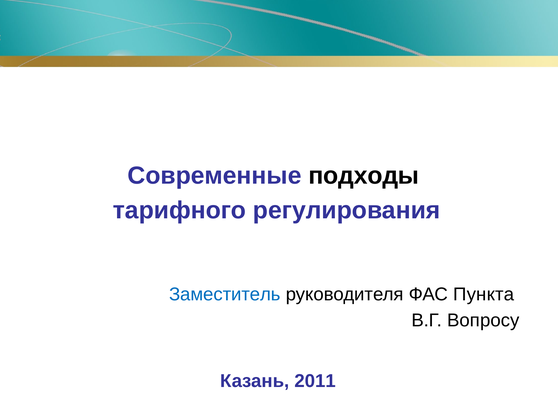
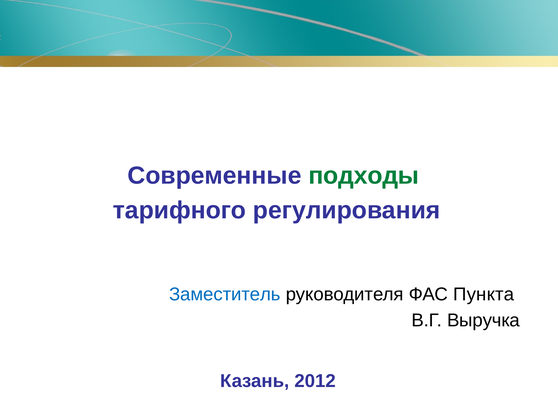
подходы colour: black -> green
Вопросу: Вопросу -> Выручка
2011: 2011 -> 2012
